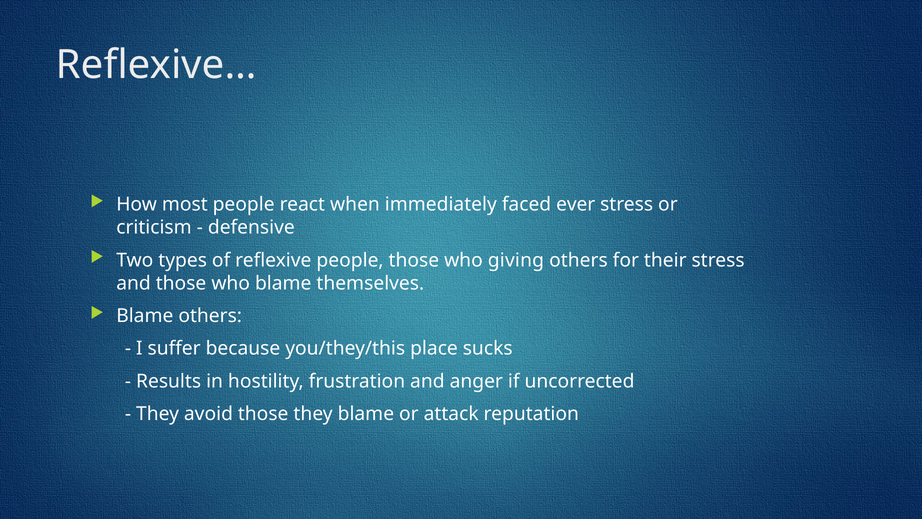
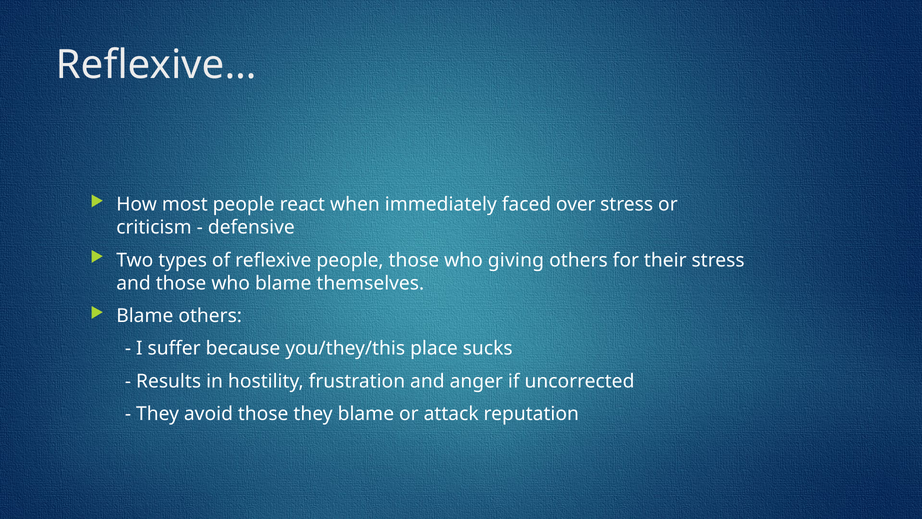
ever: ever -> over
